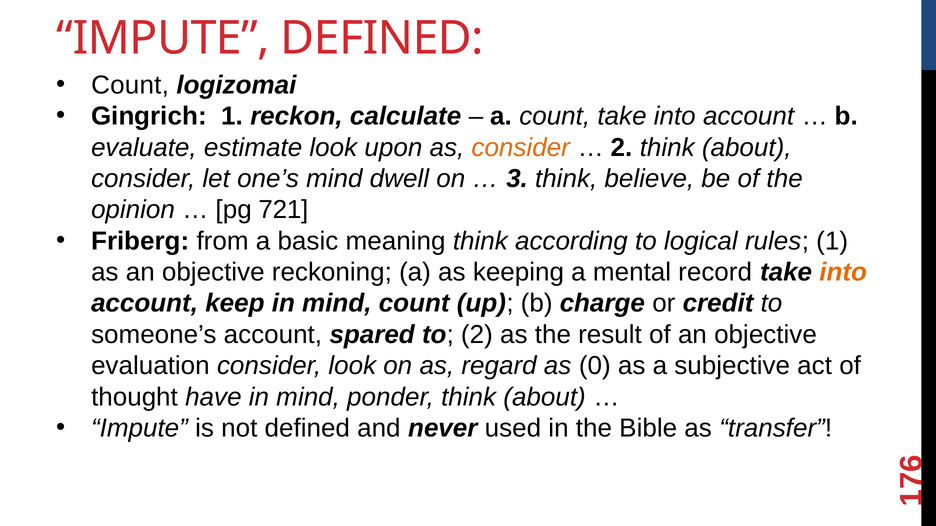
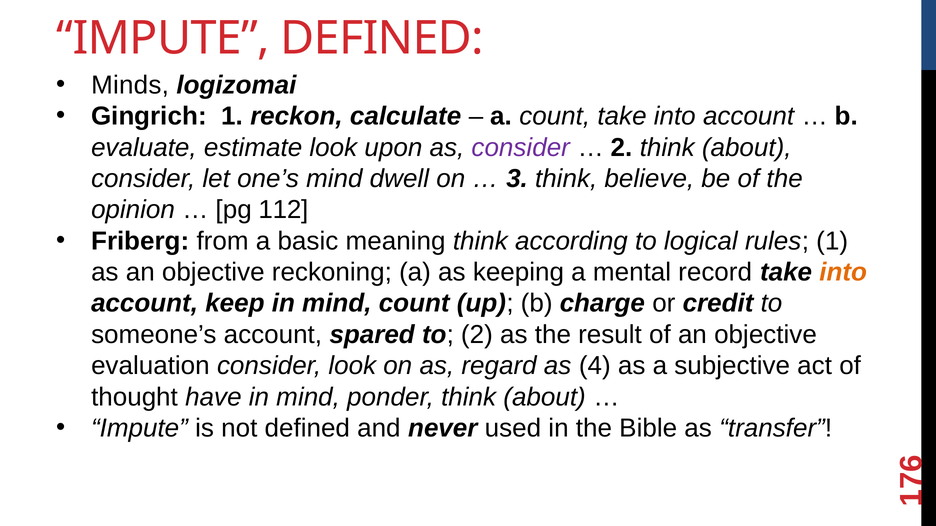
Count at (130, 85): Count -> Minds
consider at (521, 148) colour: orange -> purple
721: 721 -> 112
0: 0 -> 4
